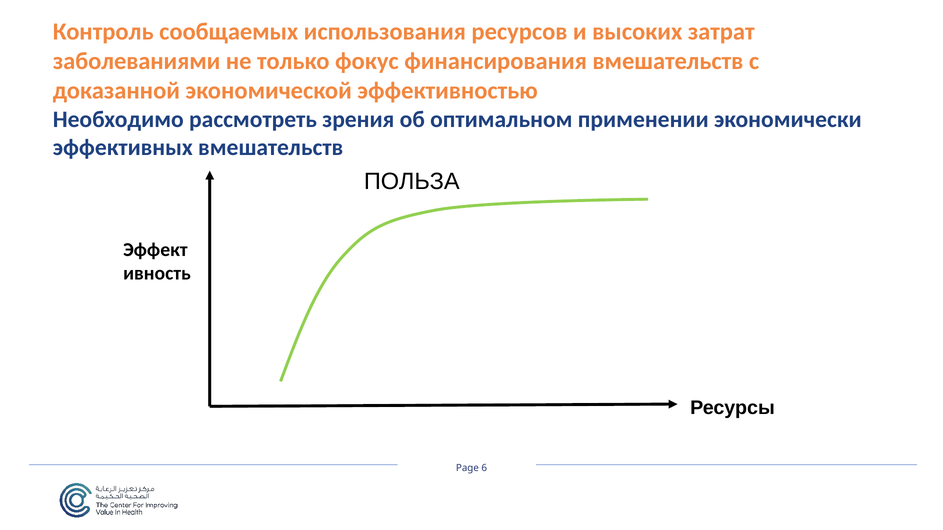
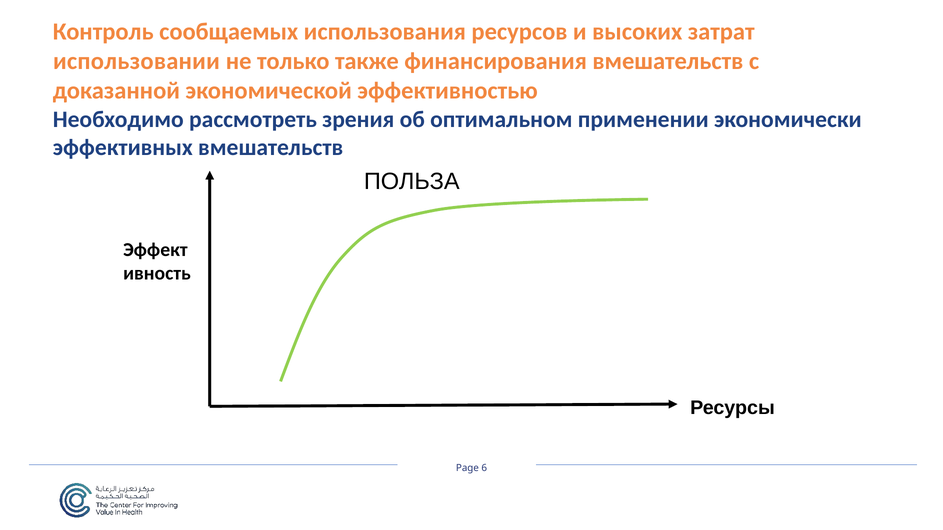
заболеваниями: заболеваниями -> использовании
фокус: фокус -> также
